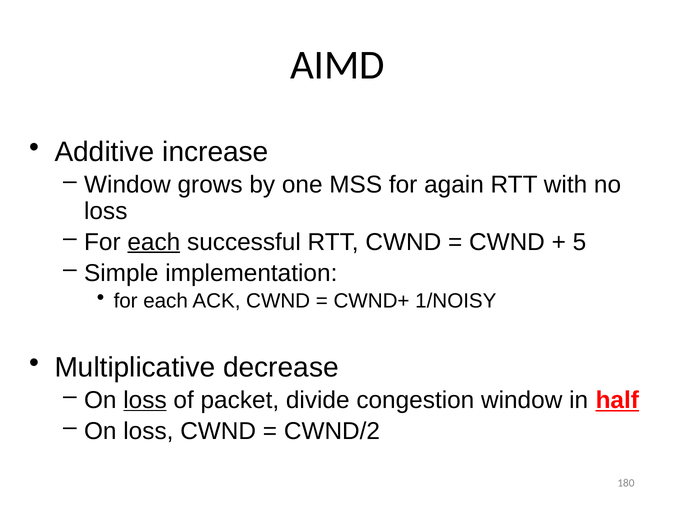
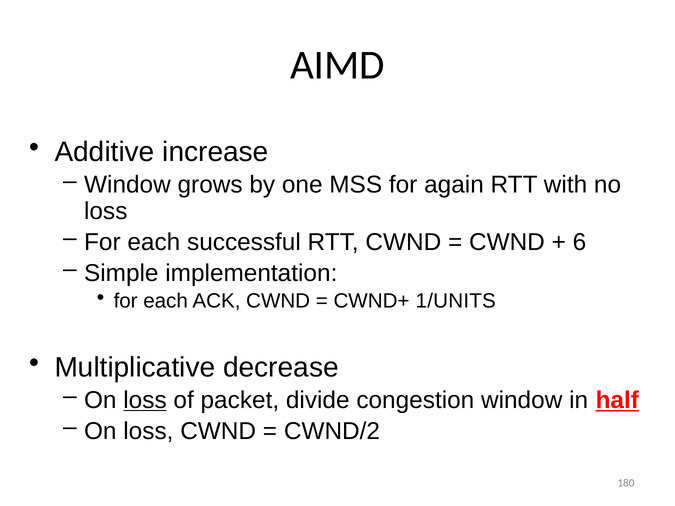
each at (154, 242) underline: present -> none
5: 5 -> 6
1/NOISY: 1/NOISY -> 1/UNITS
